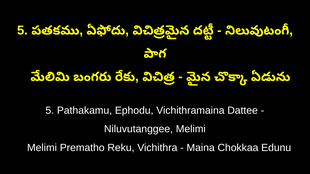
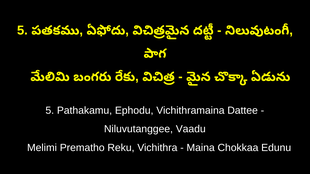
Niluvutanggee Melimi: Melimi -> Vaadu
